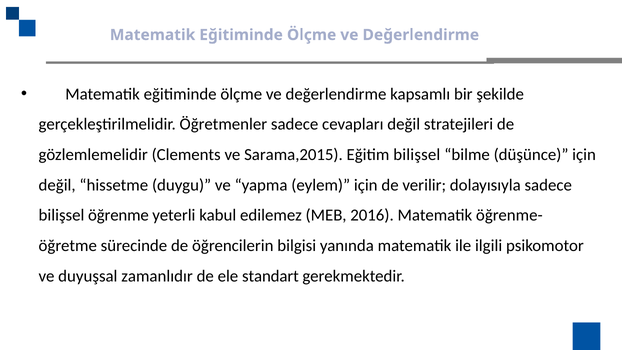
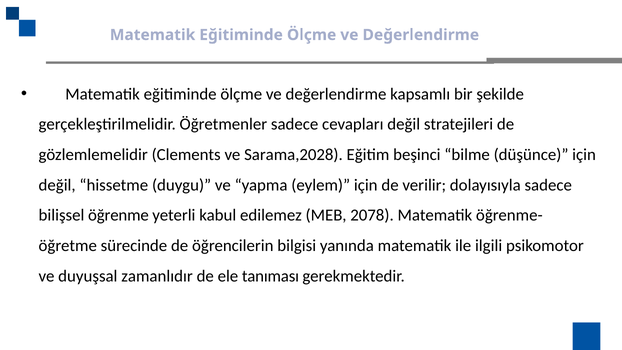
Sarama,2015: Sarama,2015 -> Sarama,2028
Eğitim bilişsel: bilişsel -> beşinci
2016: 2016 -> 2078
standart: standart -> tanıması
